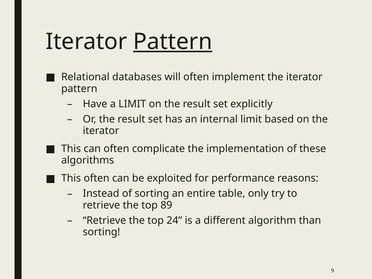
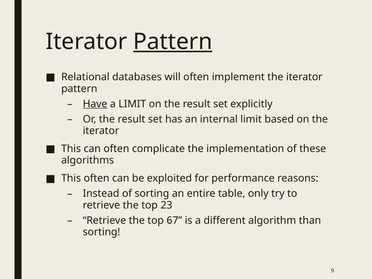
Have underline: none -> present
89: 89 -> 23
24: 24 -> 67
